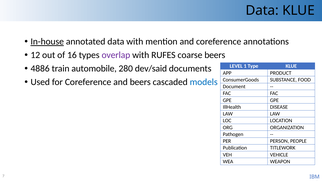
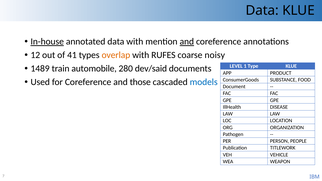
and at (187, 42) underline: none -> present
16: 16 -> 41
overlap colour: purple -> orange
coarse beers: beers -> noisy
4886: 4886 -> 1489
and beers: beers -> those
